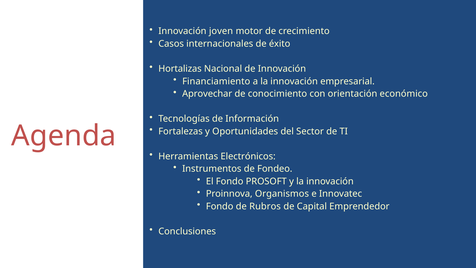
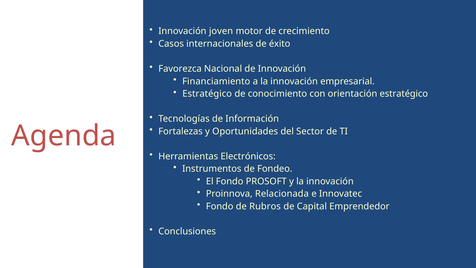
Hortalizas: Hortalizas -> Favorezca
Aprovechar at (207, 94): Aprovechar -> Estratégico
orientación económico: económico -> estratégico
Organismos: Organismos -> Relacionada
